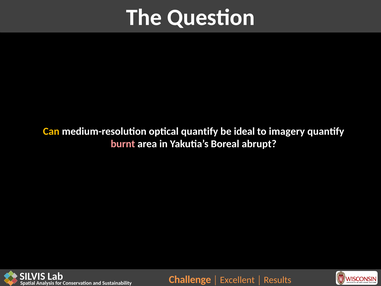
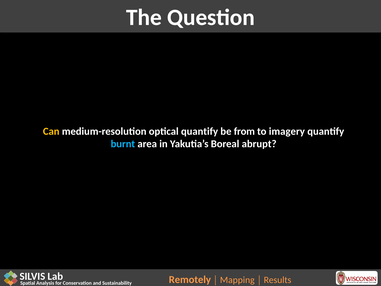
ideal: ideal -> from
burnt colour: pink -> light blue
Challenge: Challenge -> Remotely
Excellent: Excellent -> Mapping
